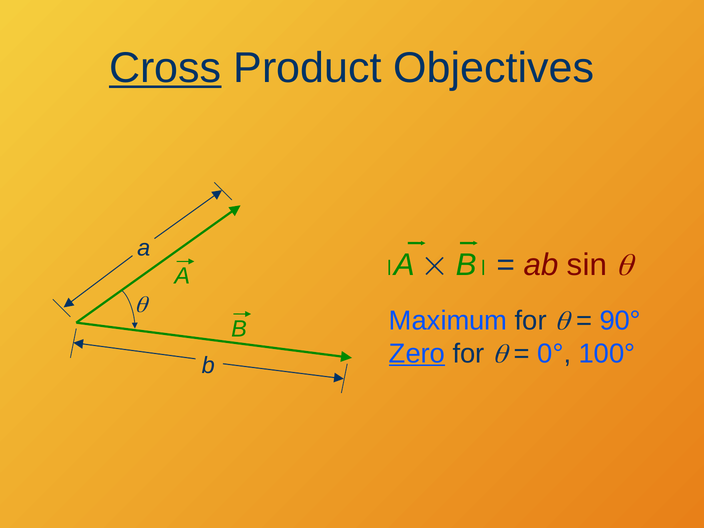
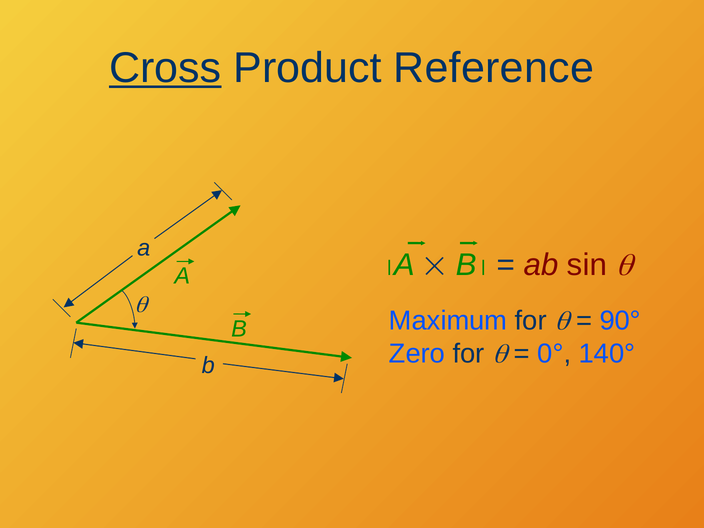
Objectives: Objectives -> Reference
Zero underline: present -> none
100°: 100° -> 140°
